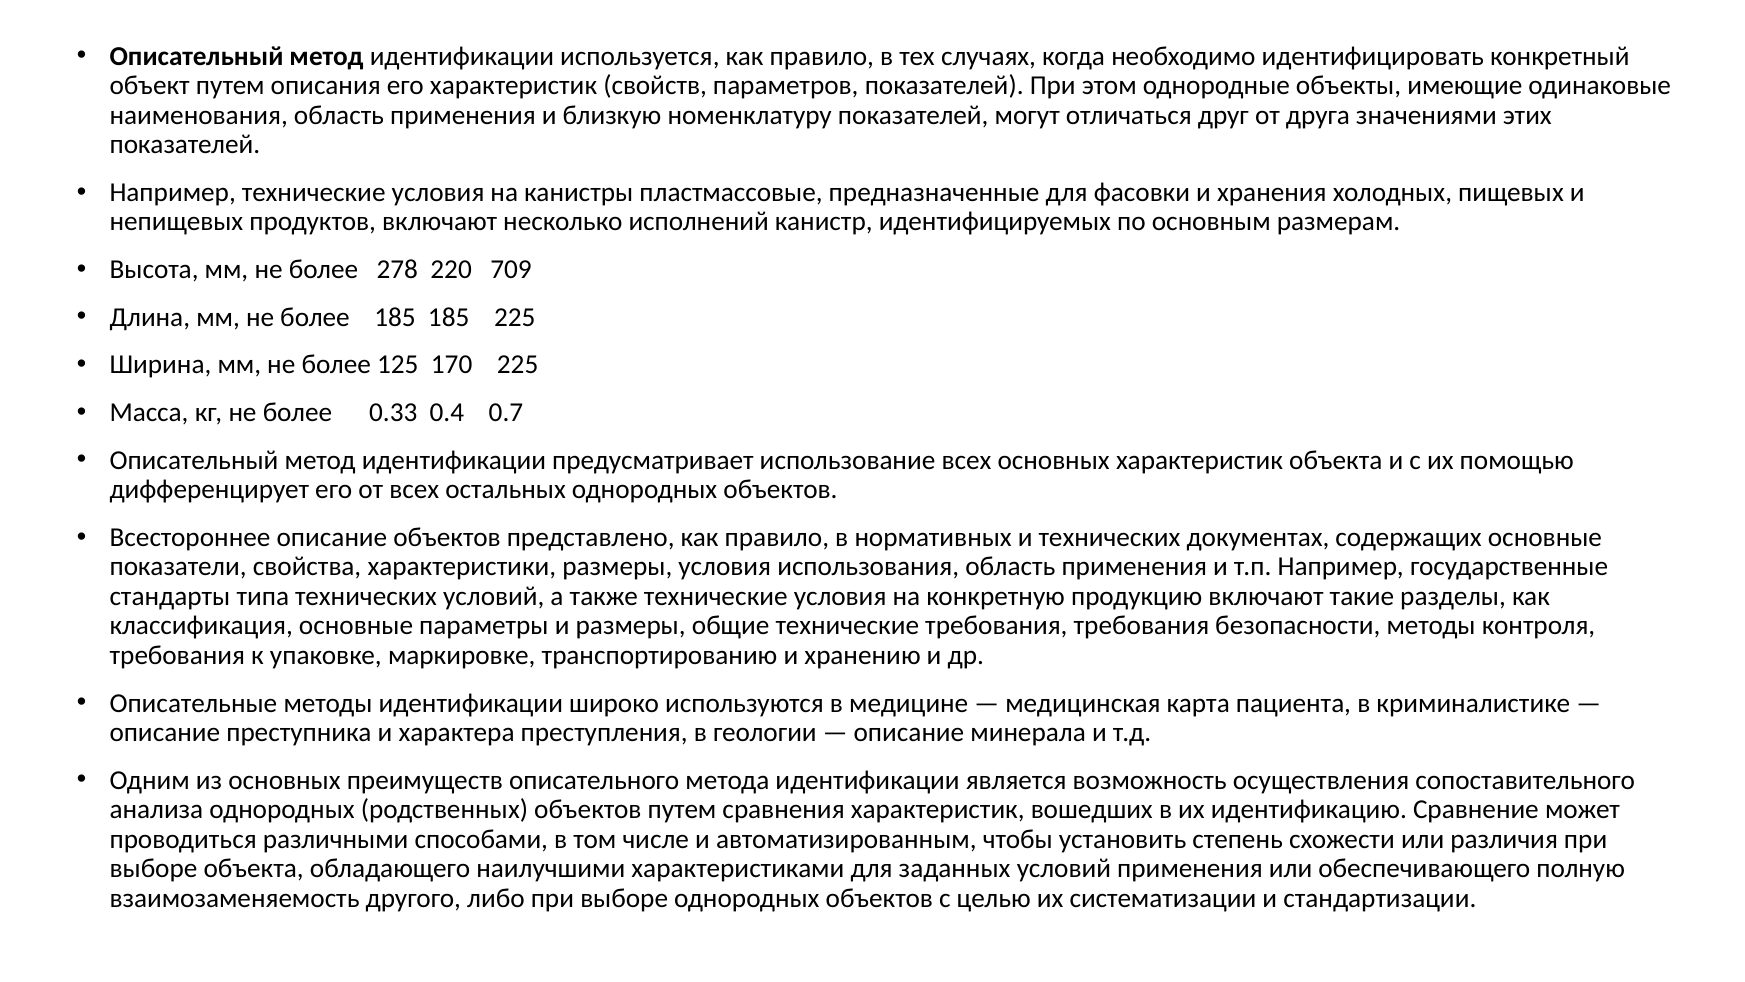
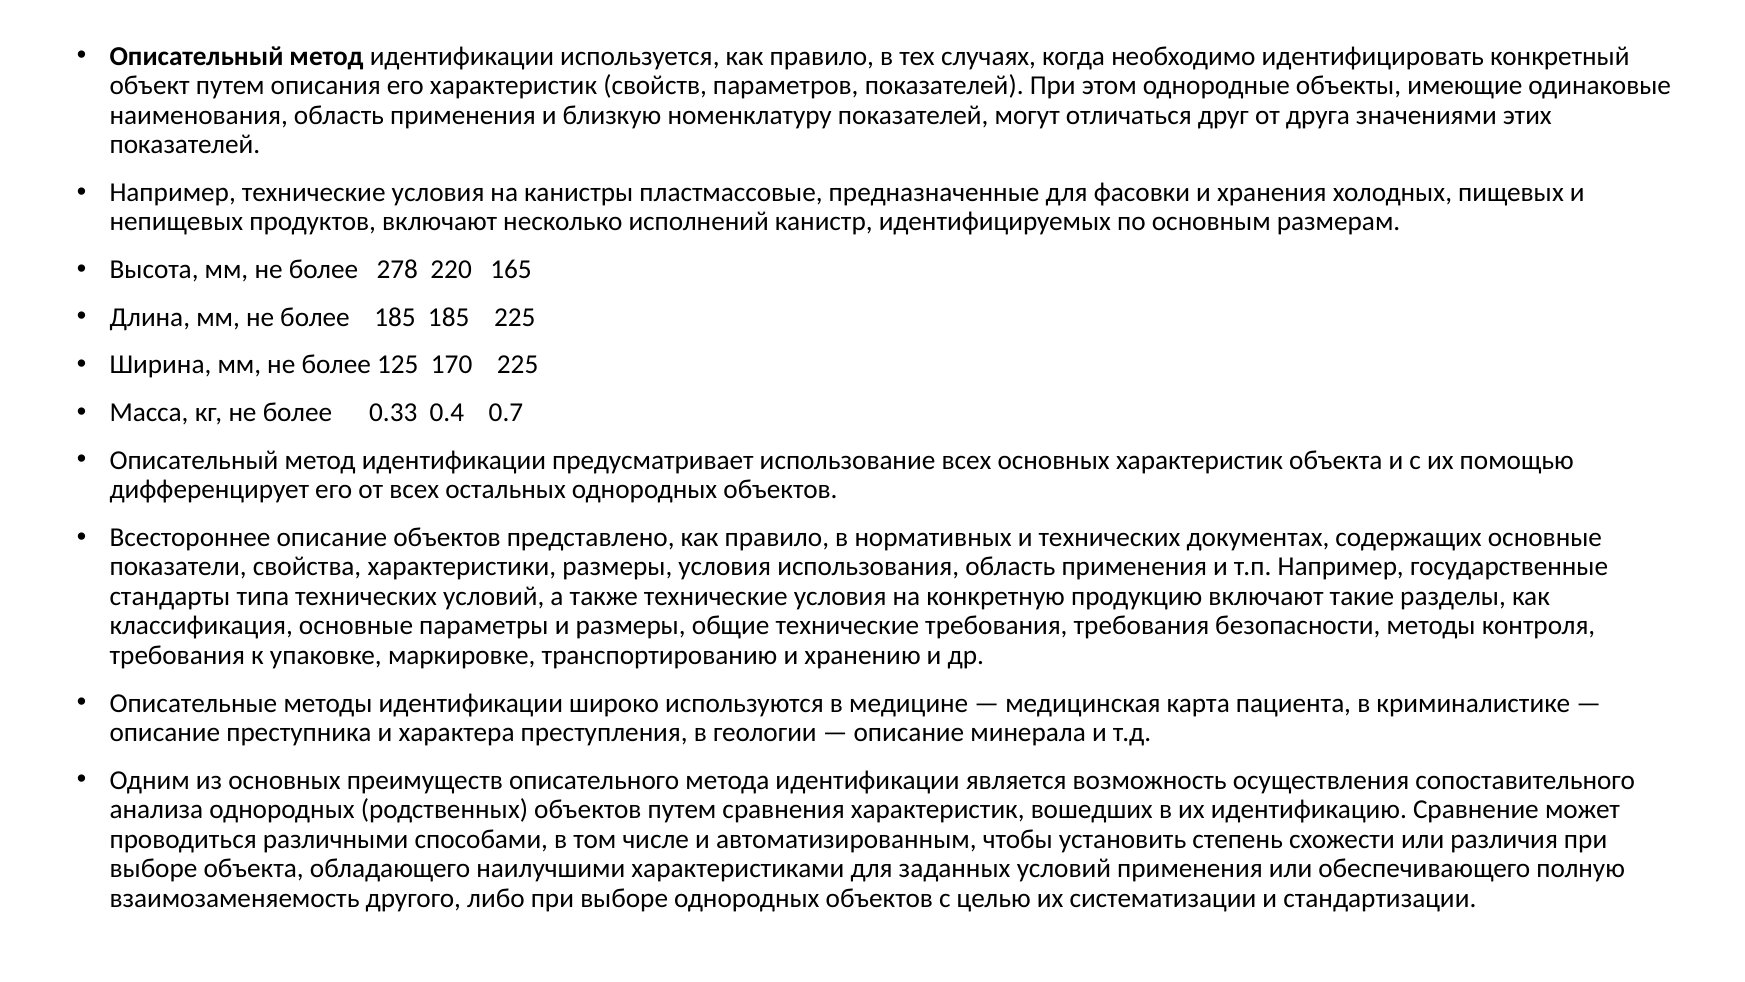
709: 709 -> 165
